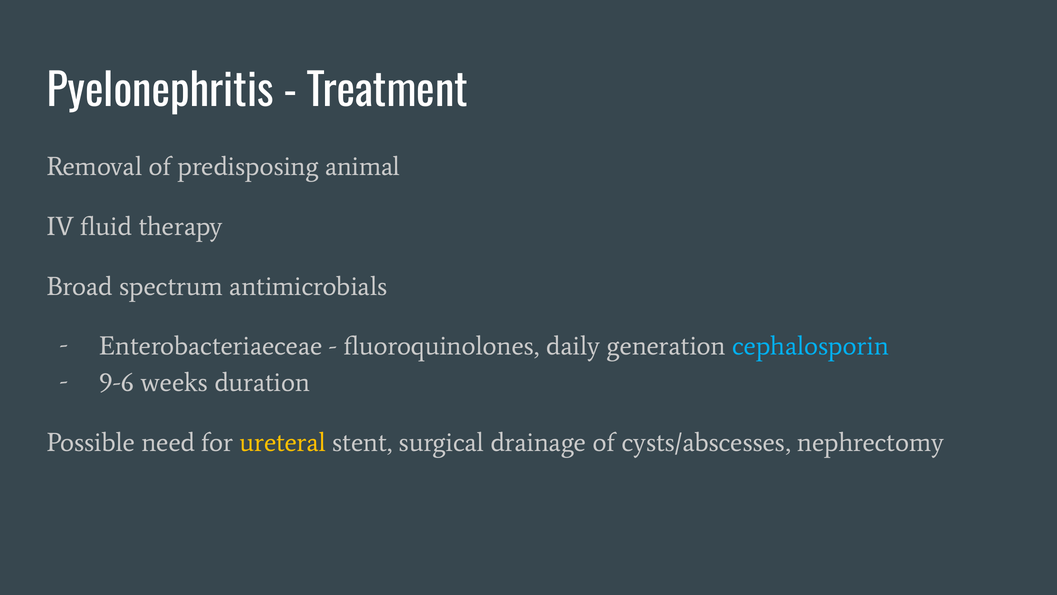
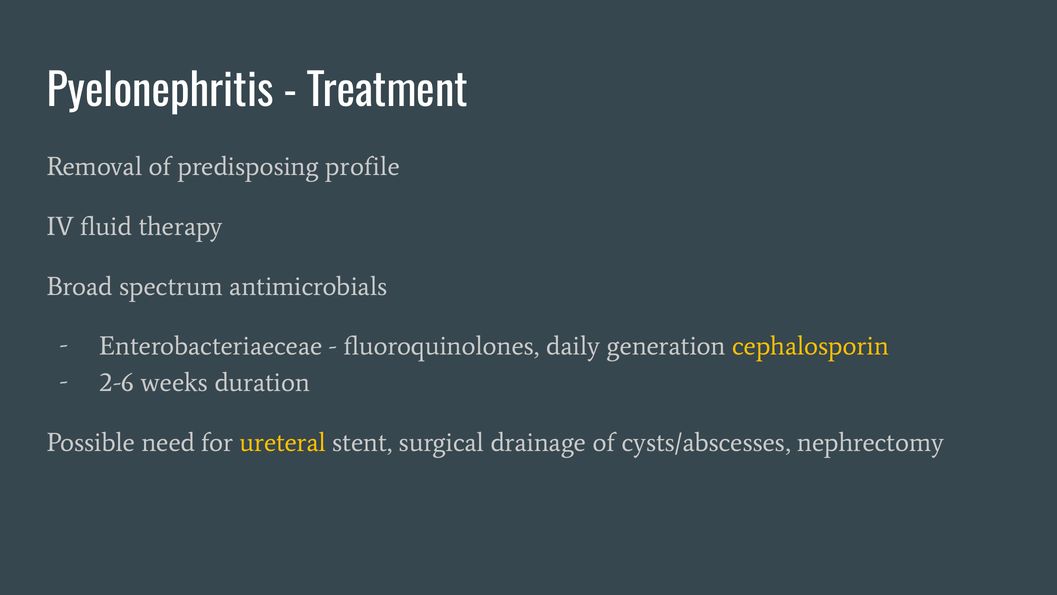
animal: animal -> profile
cephalosporin colour: light blue -> yellow
9-6: 9-6 -> 2-6
